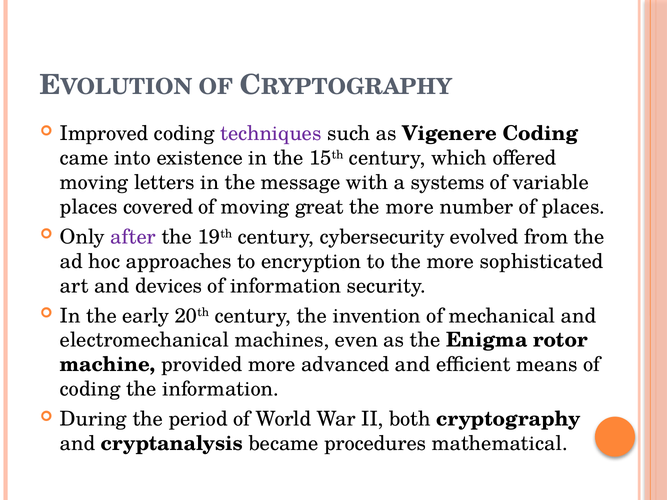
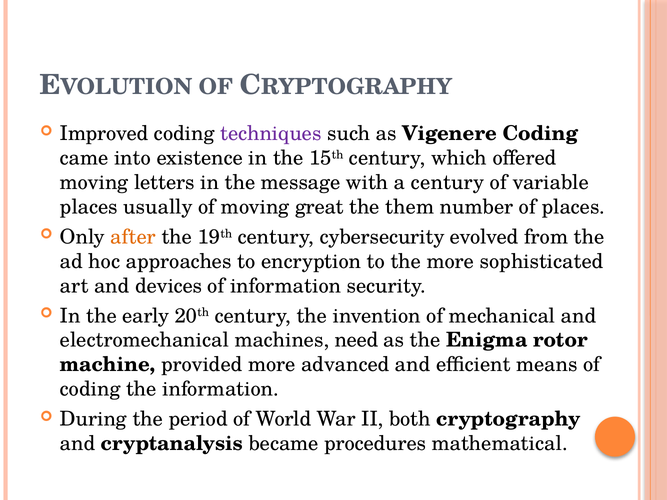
a systems: systems -> century
covered: covered -> usually
more at (410, 207): more -> them
after colour: purple -> orange
even: even -> need
